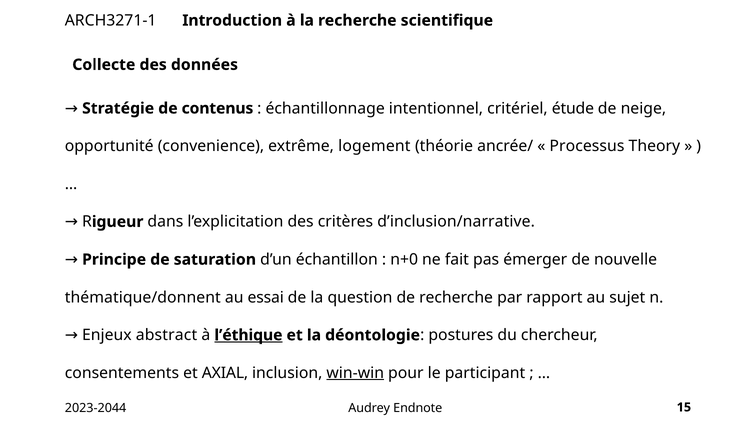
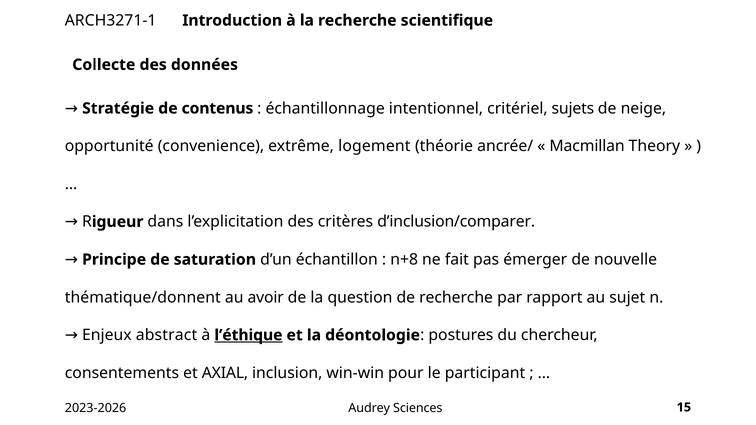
étude: étude -> sujets
Processus: Processus -> Macmillan
d’inclusion/narrative: d’inclusion/narrative -> d’inclusion/comparer
n+0: n+0 -> n+8
essai: essai -> avoir
win-win underline: present -> none
2023-2044: 2023-2044 -> 2023-2026
Endnote: Endnote -> Sciences
